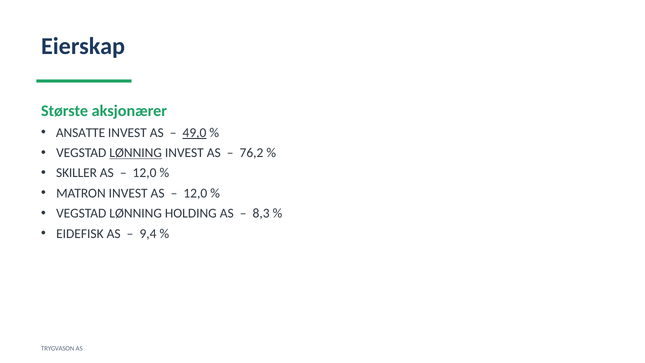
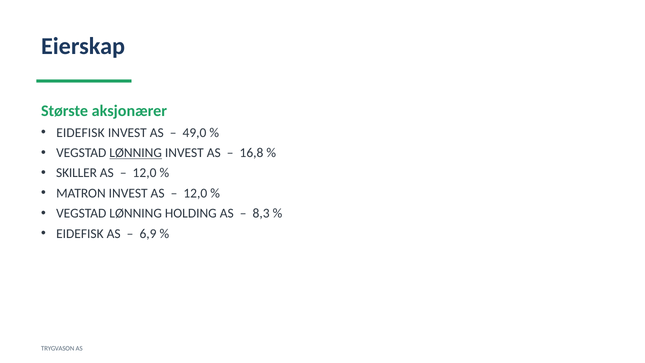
ANSATTE at (81, 133): ANSATTE -> EIDEFISK
49,0 underline: present -> none
76,2: 76,2 -> 16,8
9,4: 9,4 -> 6,9
